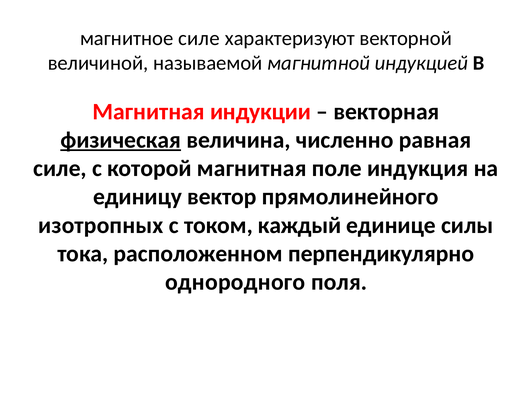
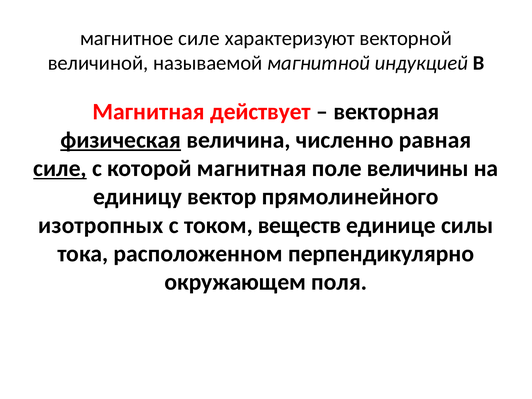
индукции: индукции -> действует
силе at (60, 168) underline: none -> present
индукция: индукция -> величины
каждый: каждый -> веществ
однородного: однородного -> окружающем
